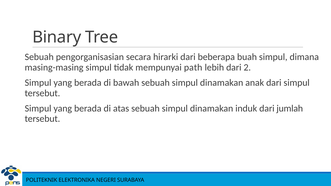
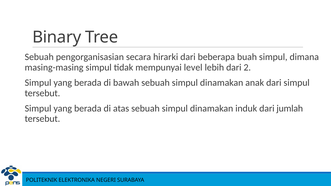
path: path -> level
